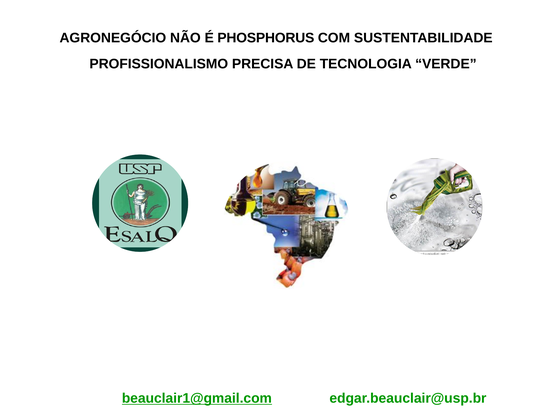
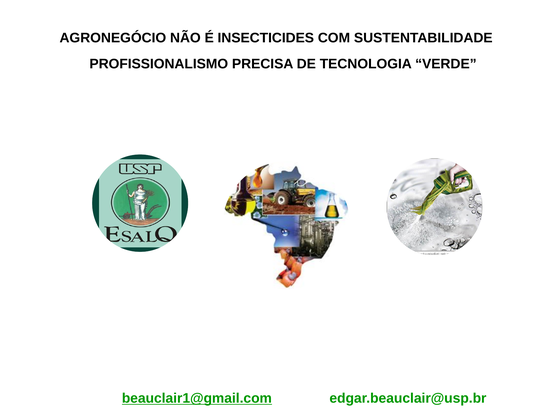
PHOSPHORUS: PHOSPHORUS -> INSECTICIDES
